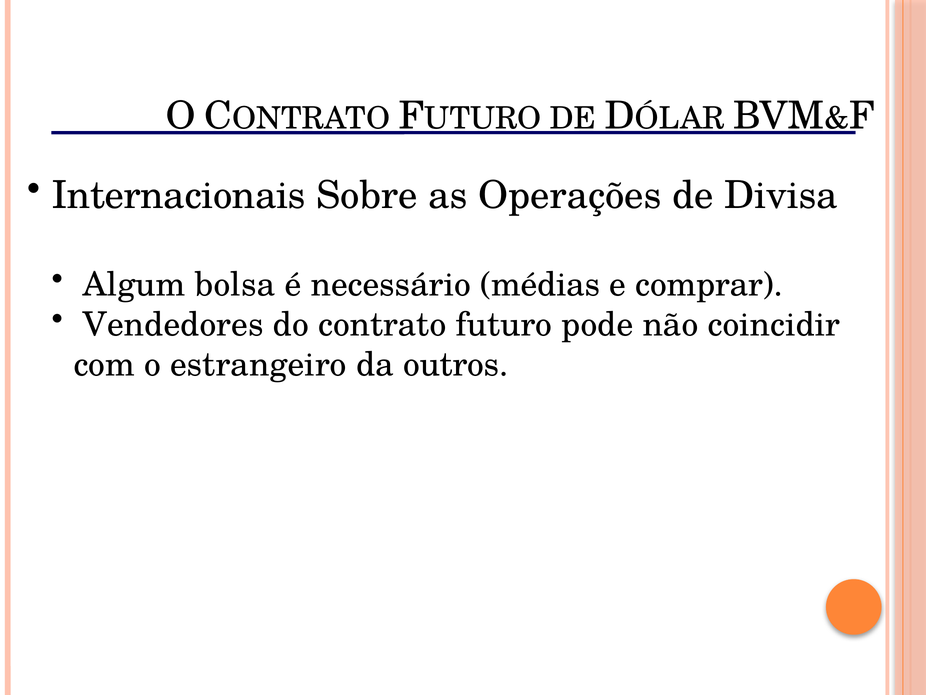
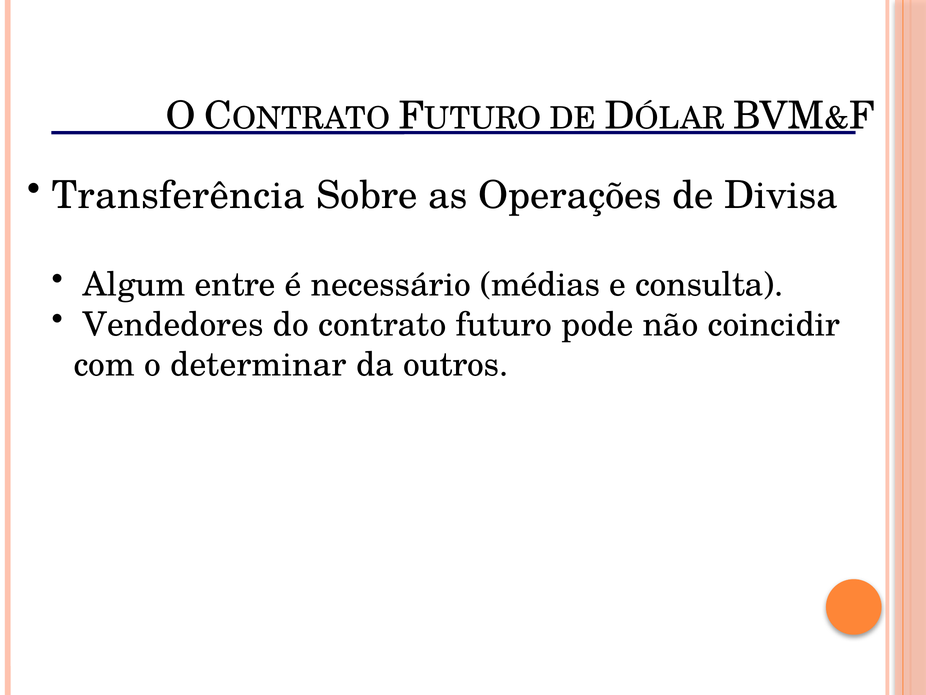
Internacionais: Internacionais -> Transferência
bolsa: bolsa -> entre
comprar: comprar -> consulta
estrangeiro: estrangeiro -> determinar
